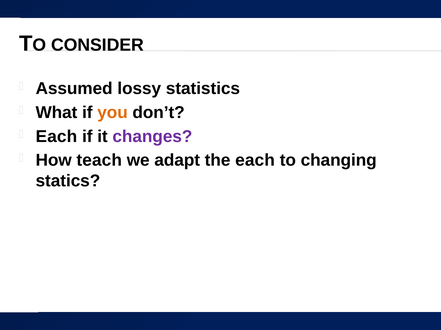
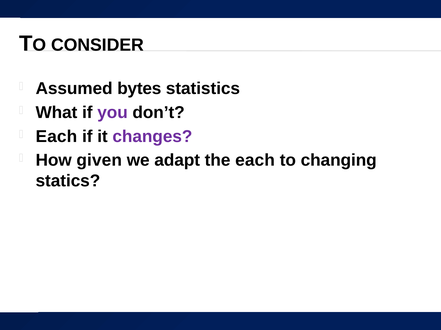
lossy: lossy -> bytes
you colour: orange -> purple
teach: teach -> given
